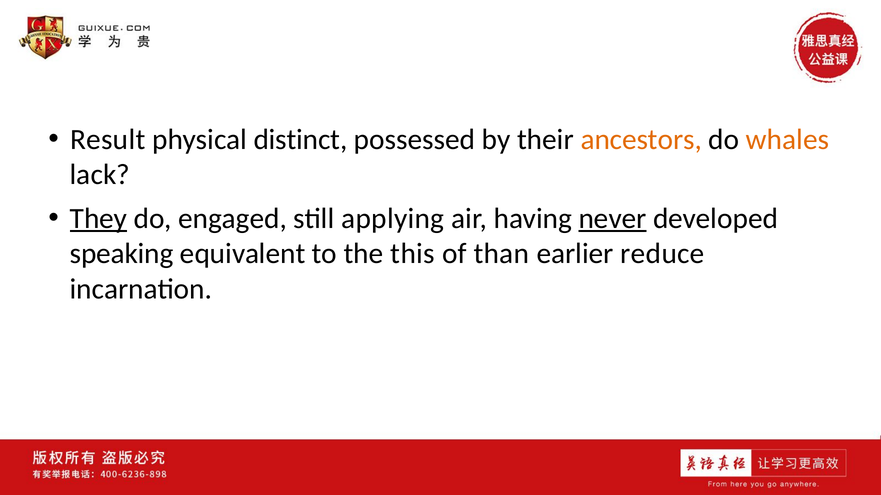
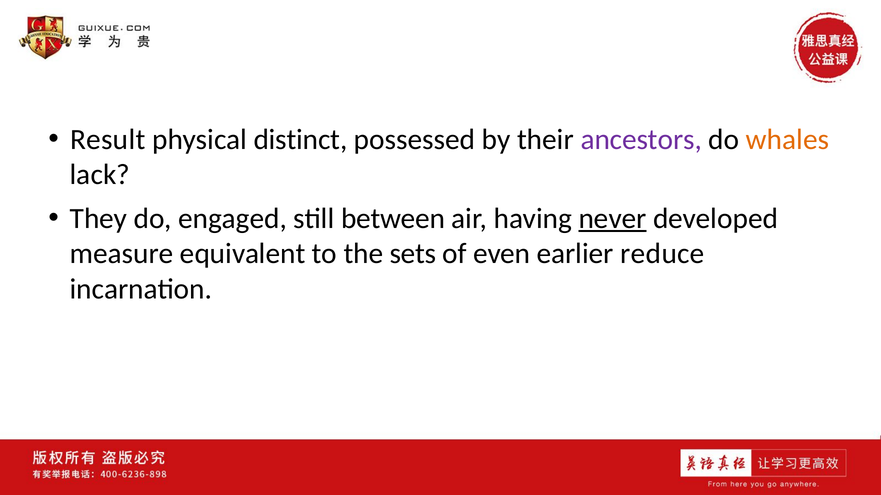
ancestors colour: orange -> purple
They underline: present -> none
applying: applying -> between
speaking: speaking -> measure
this: this -> sets
than: than -> even
